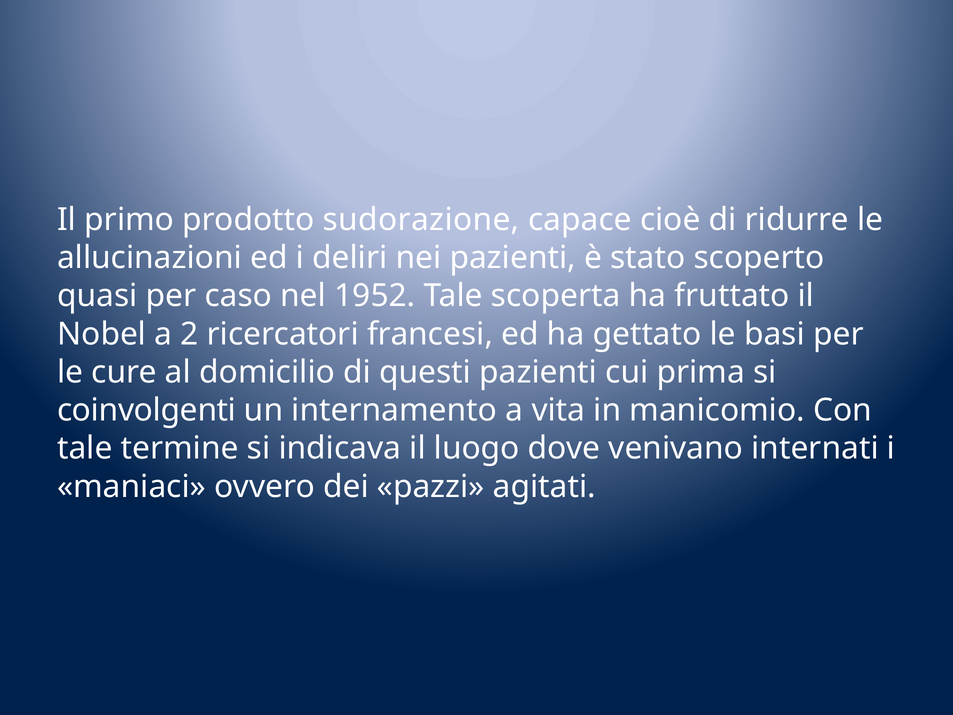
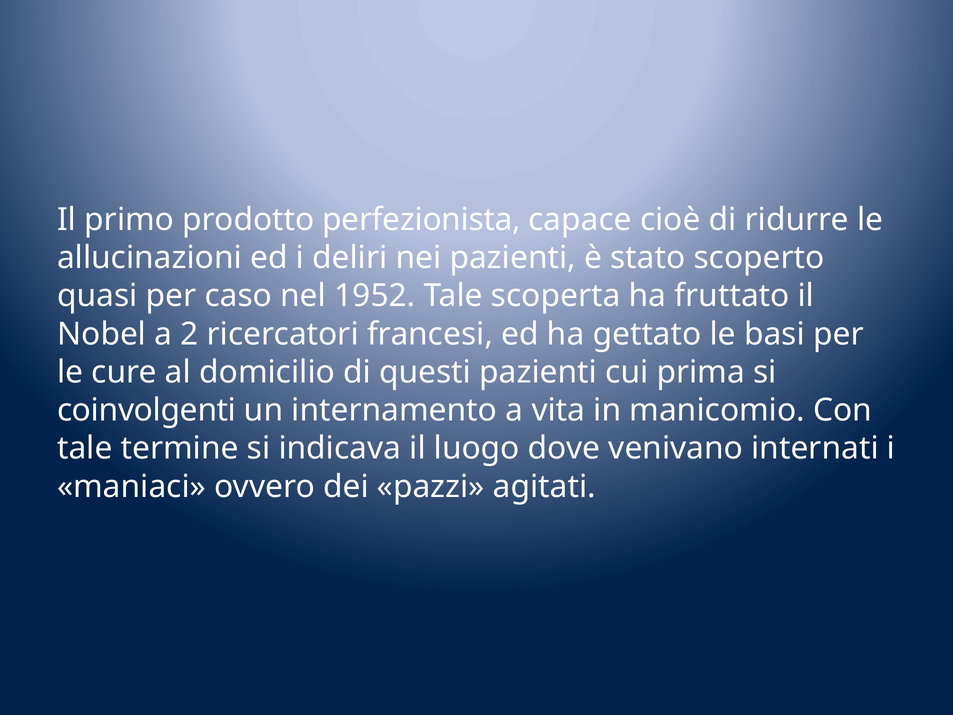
sudorazione: sudorazione -> perfezionista
